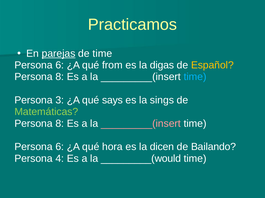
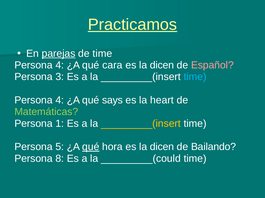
Practicamos underline: none -> present
6 at (60, 65): 6 -> 4
from: from -> cara
digas at (162, 65): digas -> dicen
Español colour: yellow -> pink
8 at (60, 77): 8 -> 3
3 at (60, 101): 3 -> 4
sings: sings -> heart
8 at (60, 124): 8 -> 1
_________(insert at (141, 124) colour: pink -> yellow
6 at (60, 147): 6 -> 5
qué at (91, 147) underline: none -> present
4: 4 -> 8
_________(would: _________(would -> _________(could
